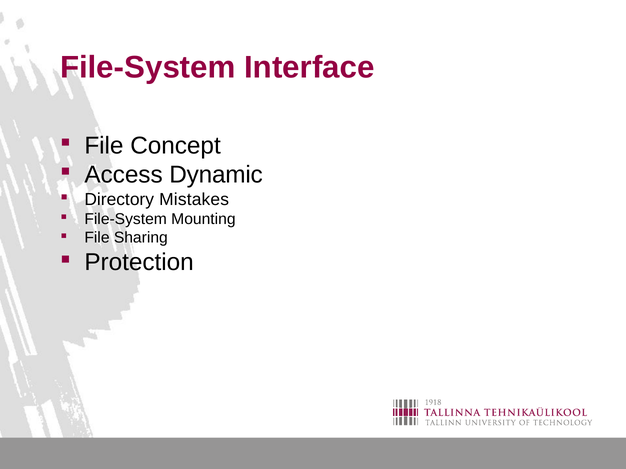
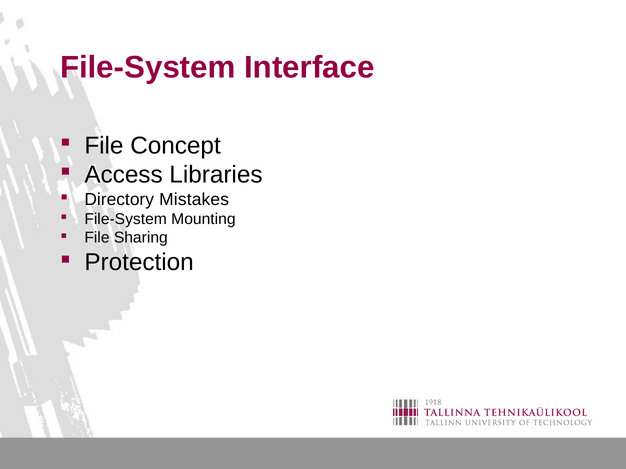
Dynamic: Dynamic -> Libraries
